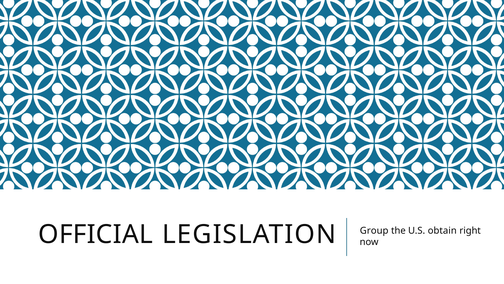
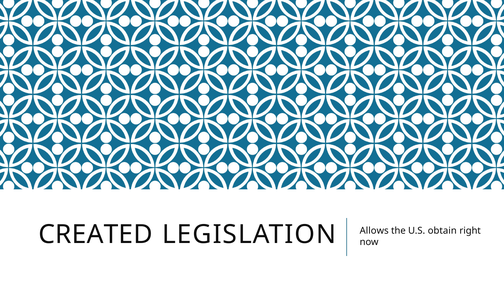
OFFICIAL: OFFICIAL -> CREATED
Group: Group -> Allows
